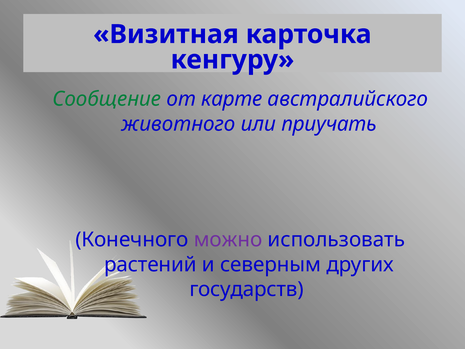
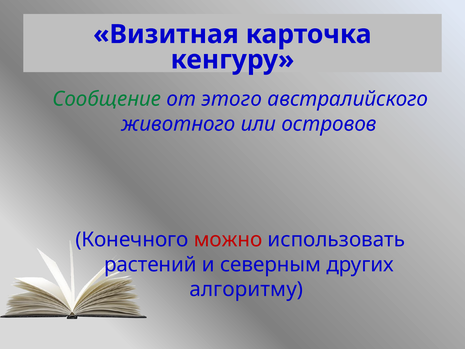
карте: карте -> этого
приучать: приучать -> островов
можно colour: purple -> red
государств: государств -> алгоритму
